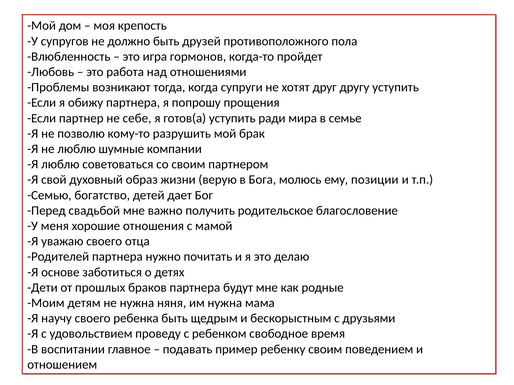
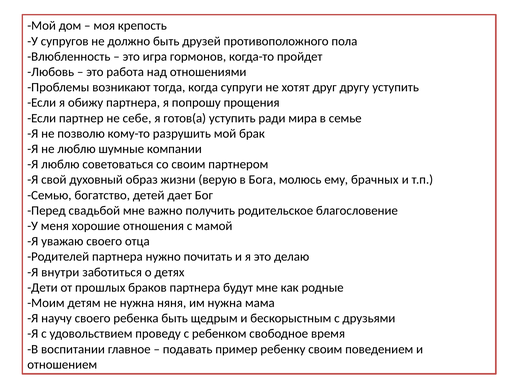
позиции: позиции -> брачных
основе: основе -> внутри
